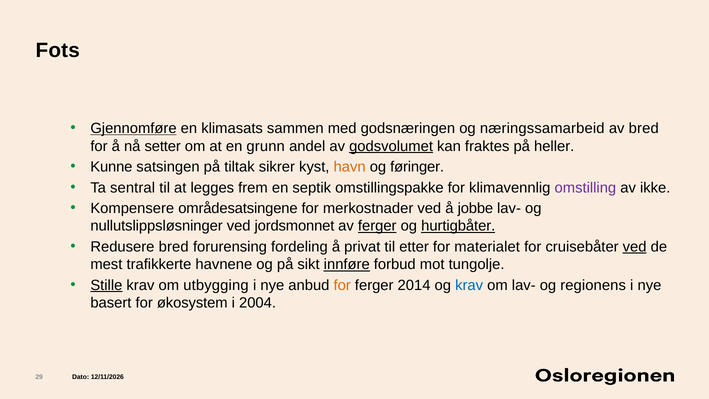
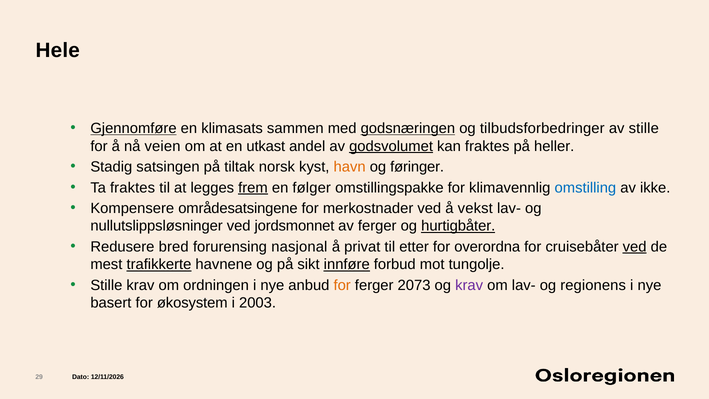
Fots: Fots -> Hele
godsnæringen underline: none -> present
næringssamarbeid: næringssamarbeid -> tilbudsforbedringer
av bred: bred -> stille
setter: setter -> veien
grunn: grunn -> utkast
Kunne: Kunne -> Stadig
sikrer: sikrer -> norsk
Ta sentral: sentral -> fraktes
frem underline: none -> present
septik: septik -> følger
omstilling colour: purple -> blue
jobbe: jobbe -> vekst
ferger at (377, 226) underline: present -> none
fordeling: fordeling -> nasjonal
materialet: materialet -> overordna
trafikkerte underline: none -> present
Stille at (106, 285) underline: present -> none
utbygging: utbygging -> ordningen
2014: 2014 -> 2073
krav at (469, 285) colour: blue -> purple
2004: 2004 -> 2003
